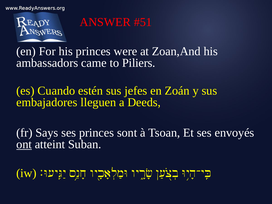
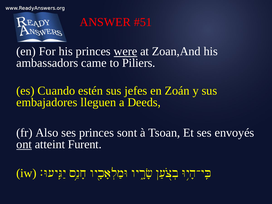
were underline: none -> present
Says: Says -> Also
Suban: Suban -> Furent
